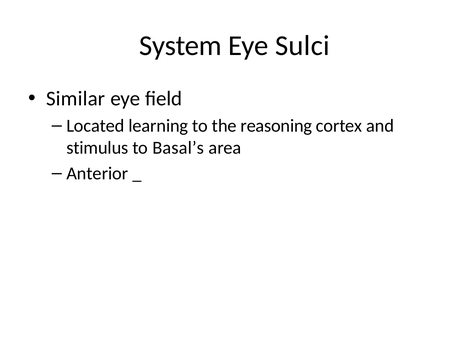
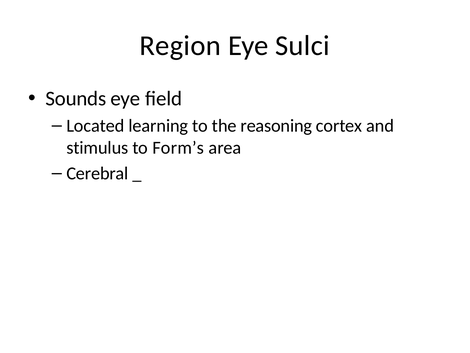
System: System -> Region
Similar: Similar -> Sounds
Basal’s: Basal’s -> Form’s
Anterior: Anterior -> Cerebral
